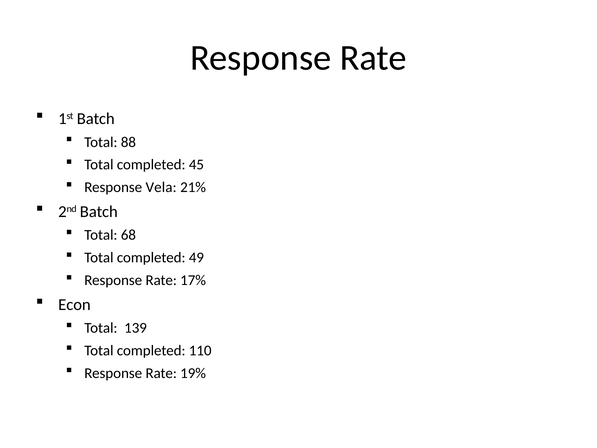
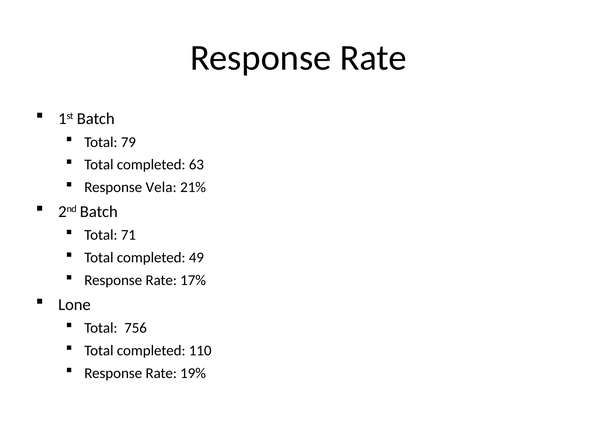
88: 88 -> 79
45: 45 -> 63
68: 68 -> 71
Econ: Econ -> Lone
139: 139 -> 756
